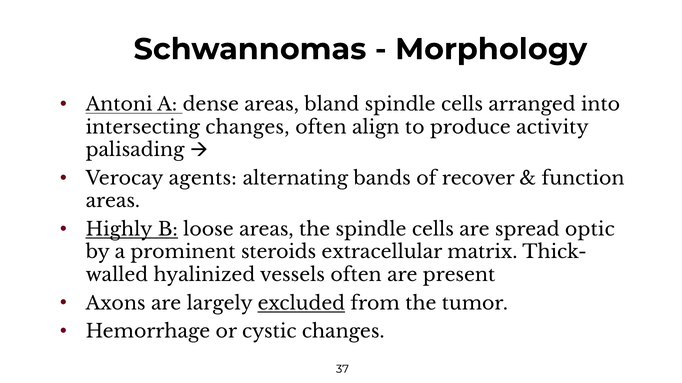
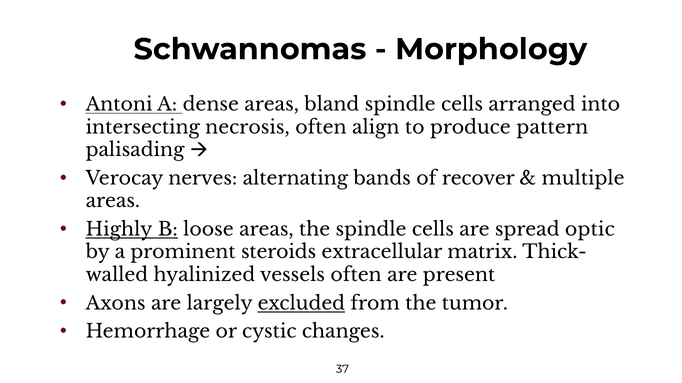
intersecting changes: changes -> necrosis
activity: activity -> pattern
agents: agents -> nerves
function: function -> multiple
